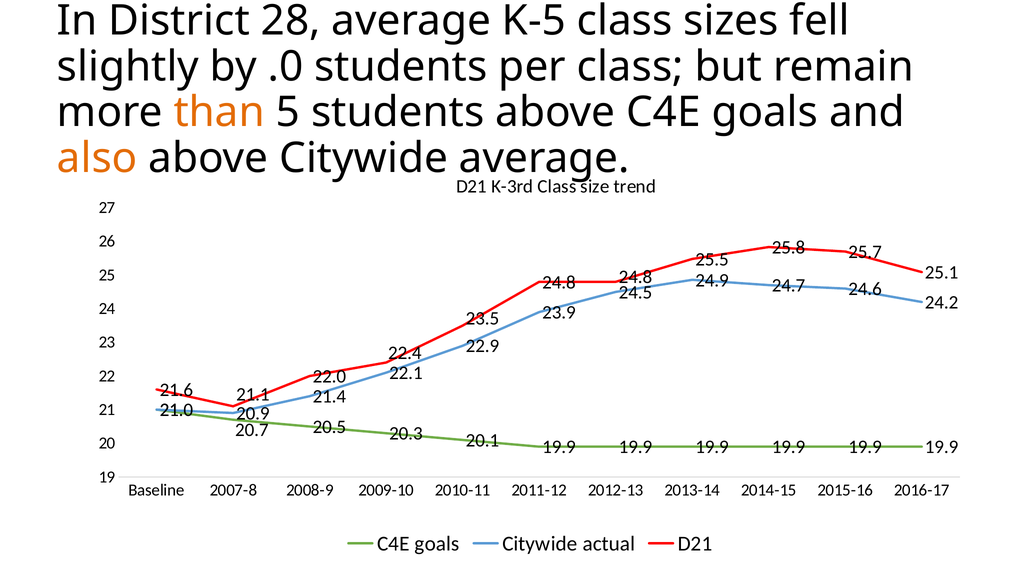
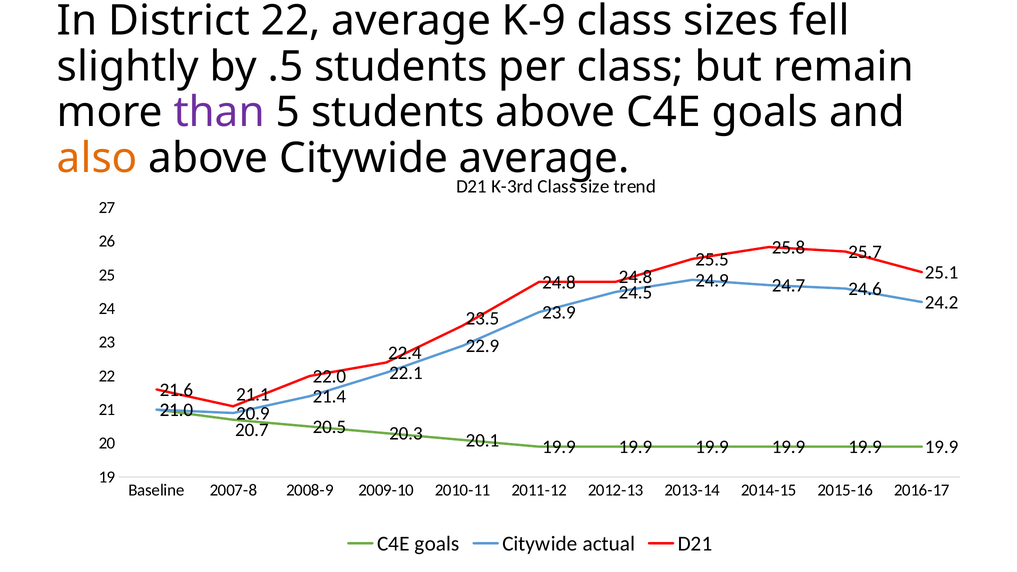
District 28: 28 -> 22
K-5: K-5 -> K-9
.0: .0 -> .5
than colour: orange -> purple
